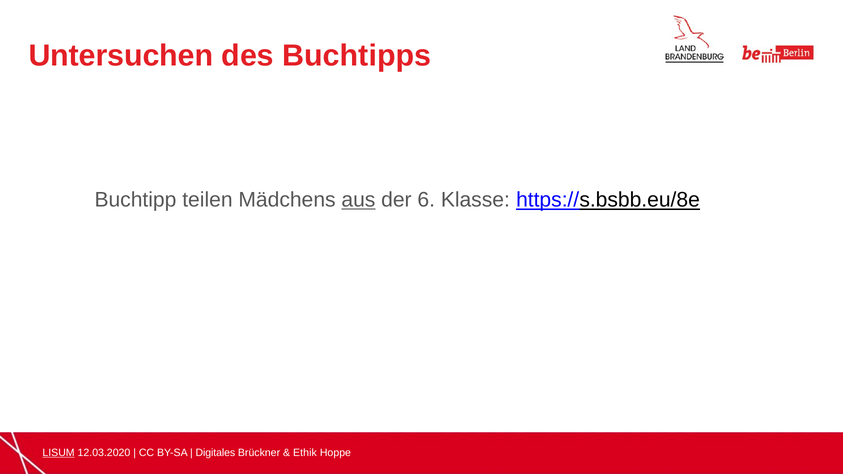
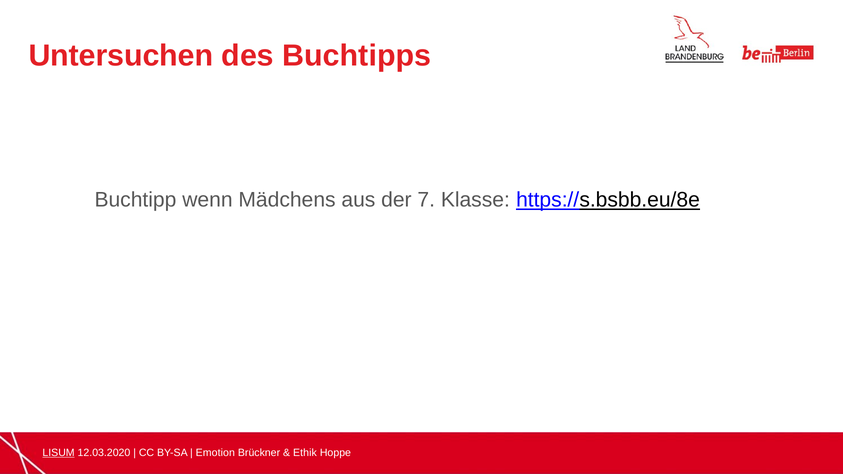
teilen: teilen -> wenn
aus underline: present -> none
6: 6 -> 7
Digitales: Digitales -> Emotion
